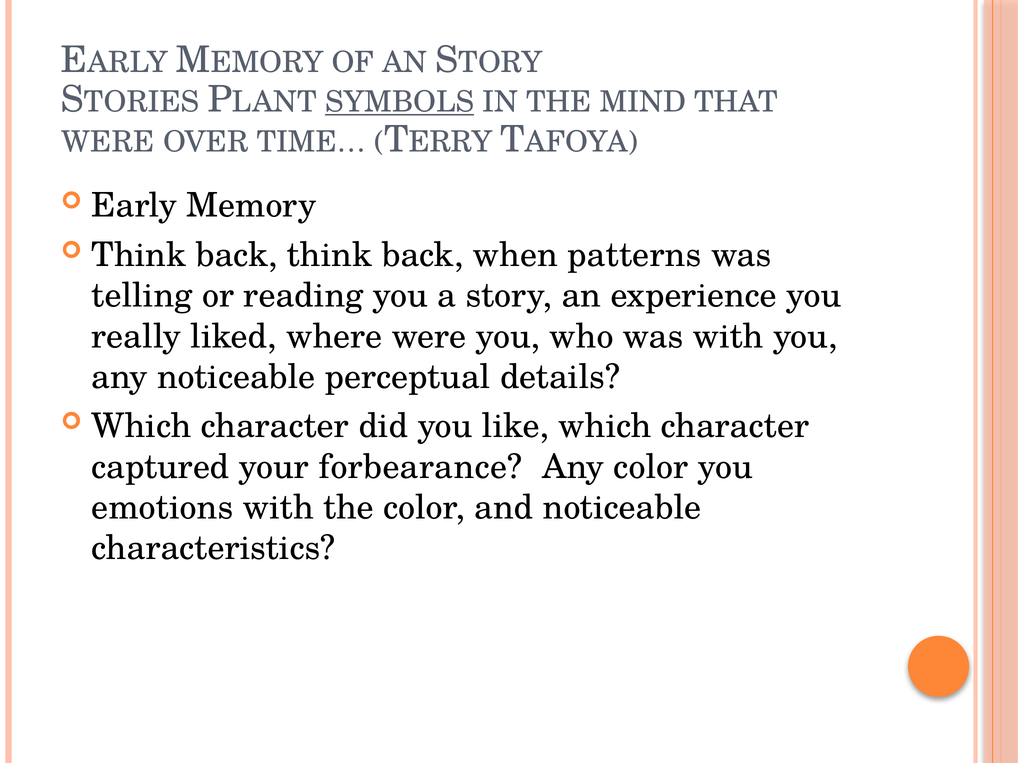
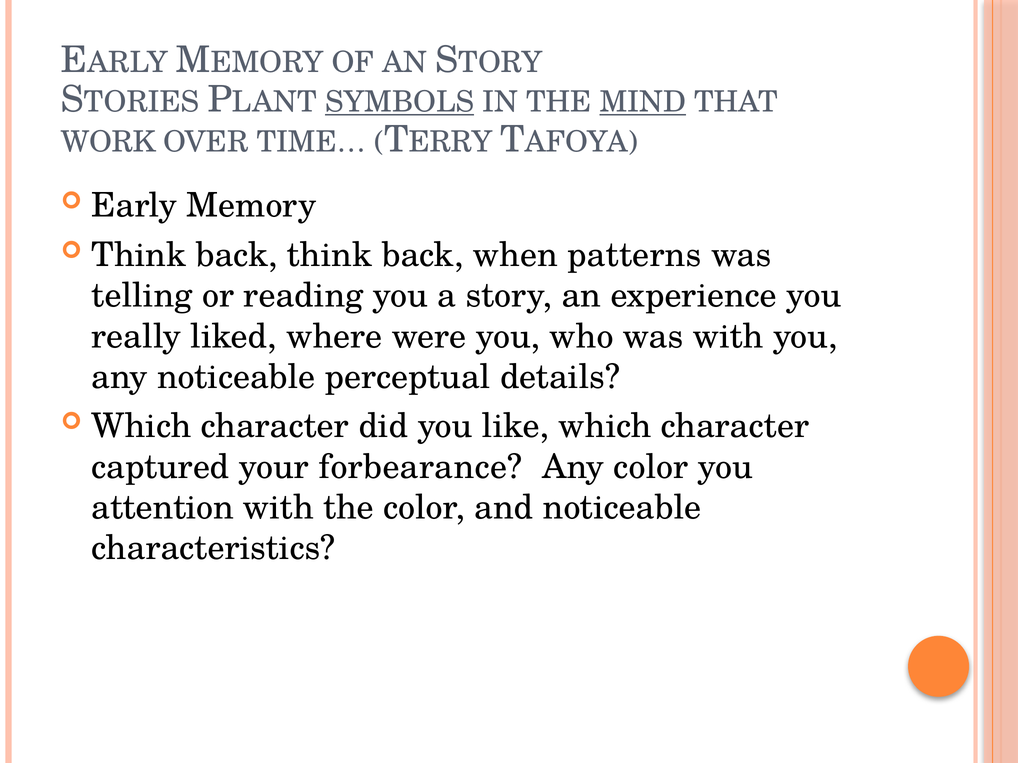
MIND underline: none -> present
WERE at (108, 142): WERE -> WORK
emotions: emotions -> attention
